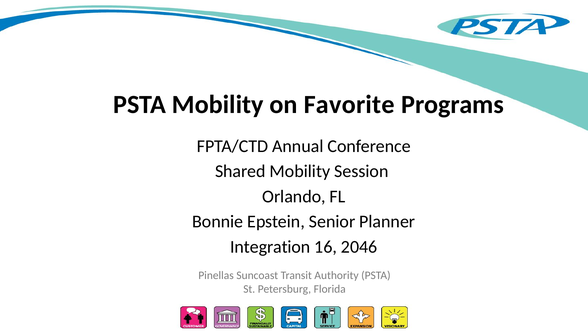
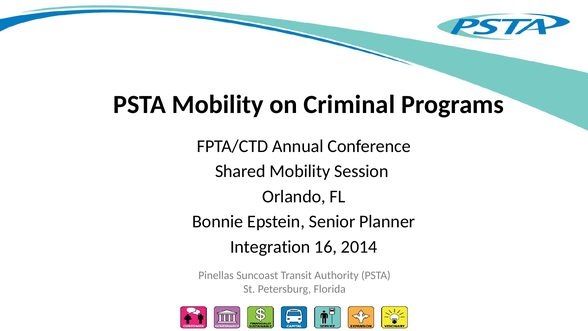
Favorite: Favorite -> Criminal
2046: 2046 -> 2014
